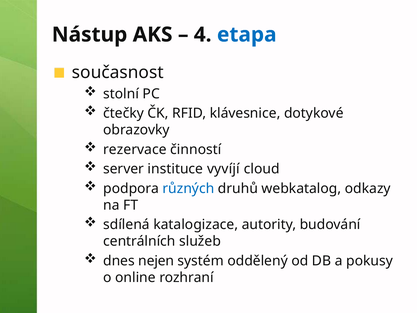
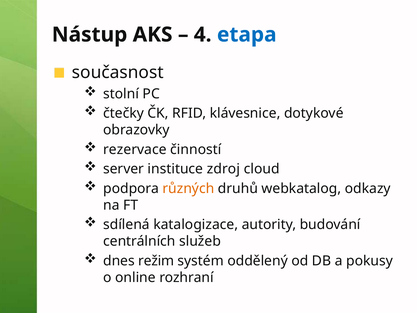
vyvíjí: vyvíjí -> zdroj
různých colour: blue -> orange
nejen: nejen -> režim
